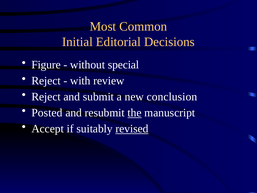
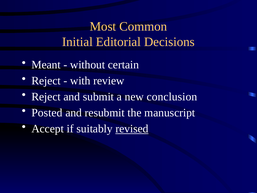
Figure: Figure -> Meant
special: special -> certain
the underline: present -> none
